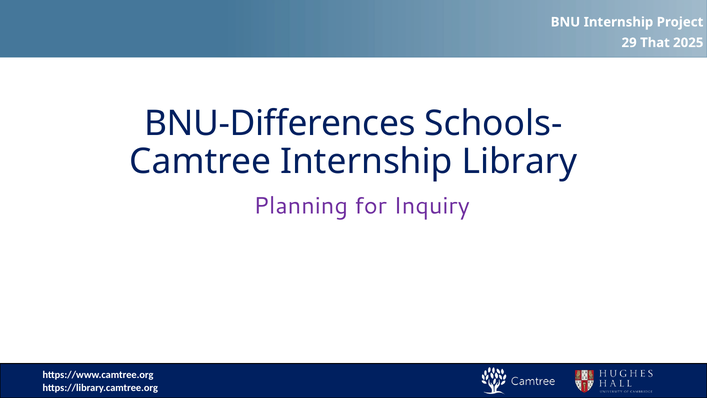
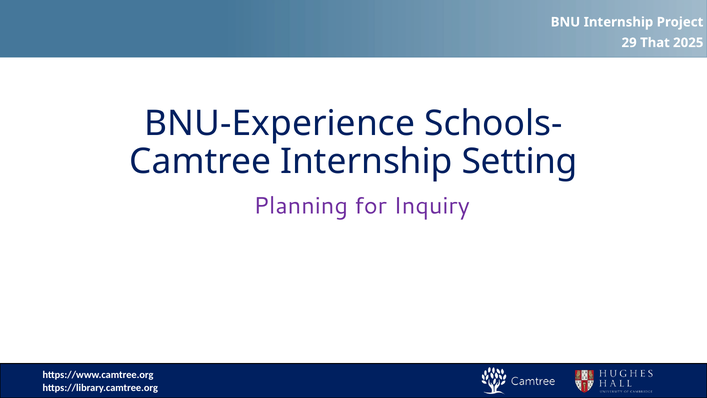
BNU-Differences: BNU-Differences -> BNU-Experience
Library: Library -> Setting
